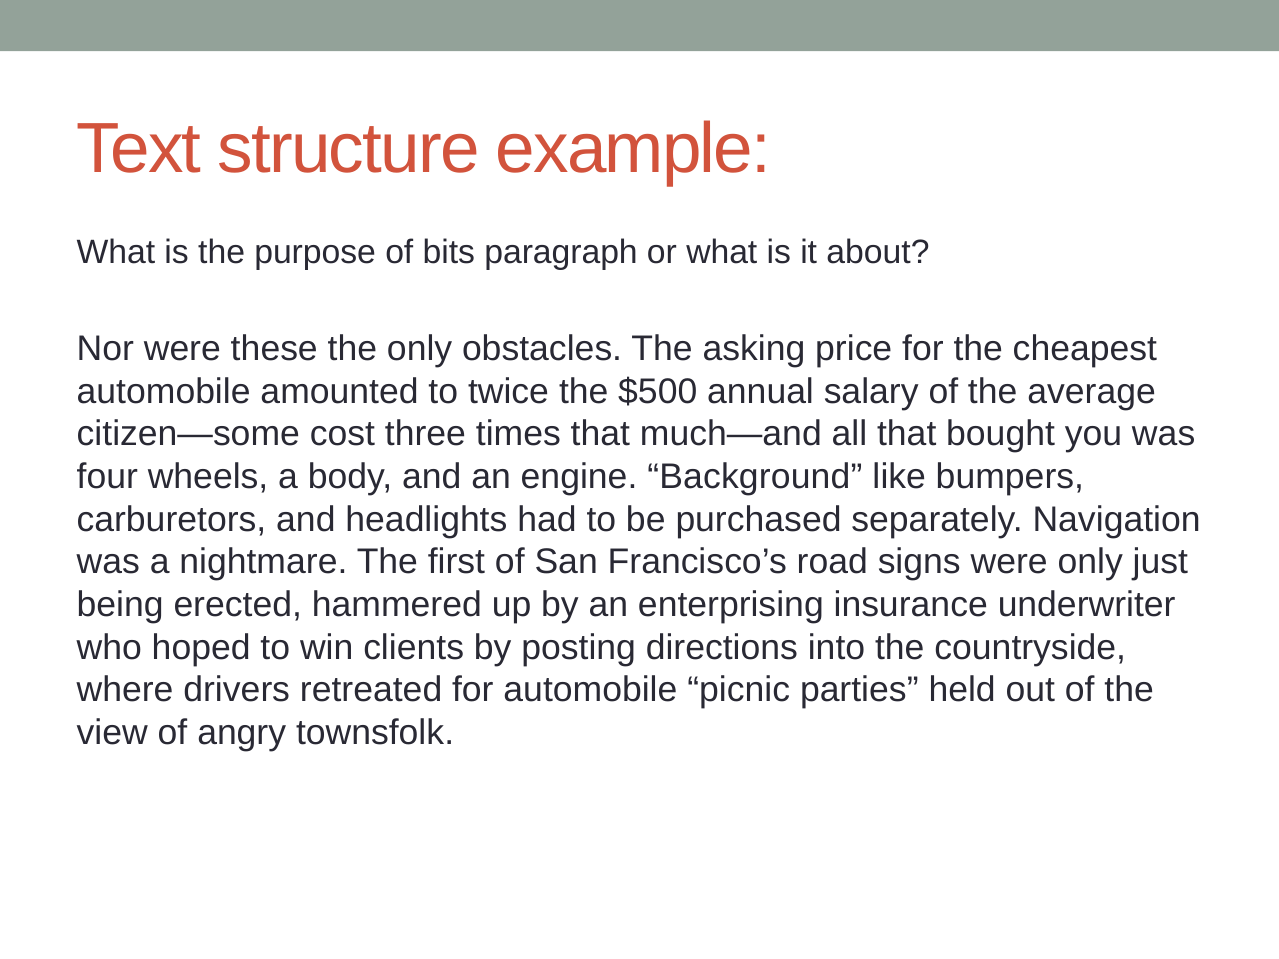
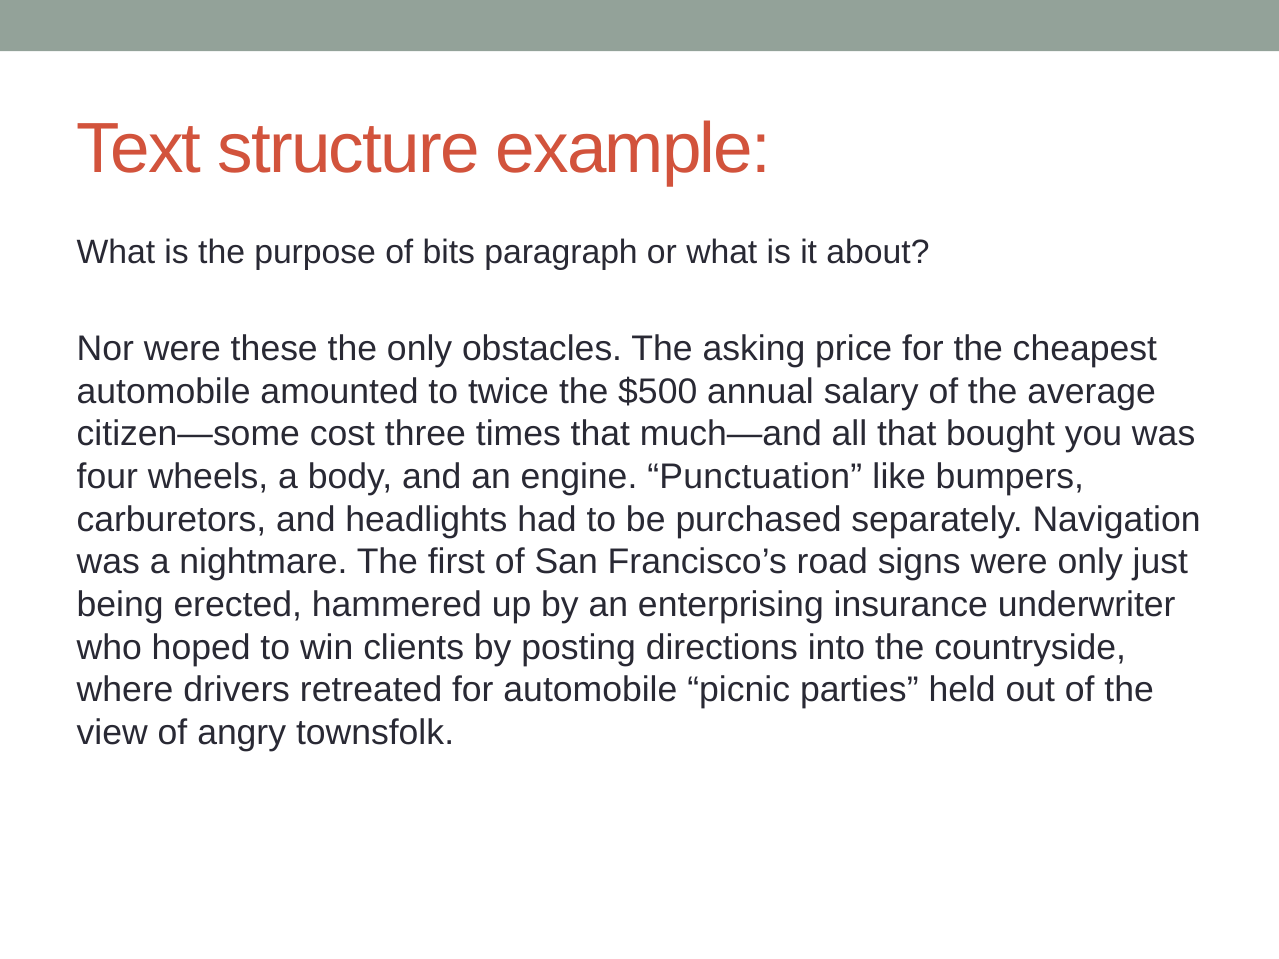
Background: Background -> Punctuation
